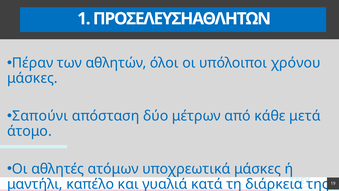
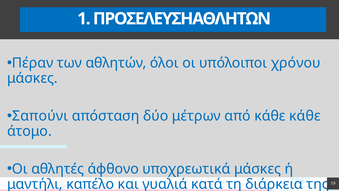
κάθε μετά: μετά -> κάθε
ατόμων: ατόμων -> άφθονο
